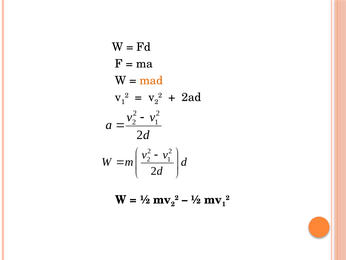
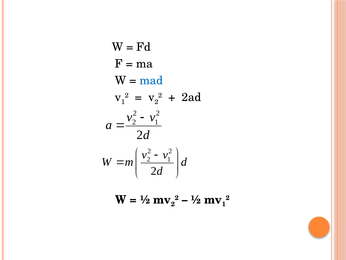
mad colour: orange -> blue
